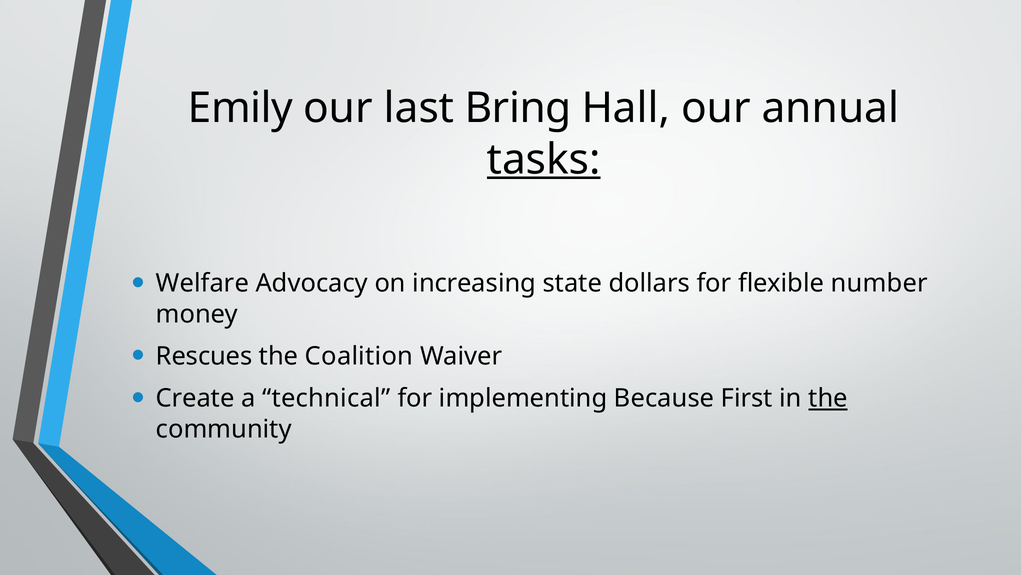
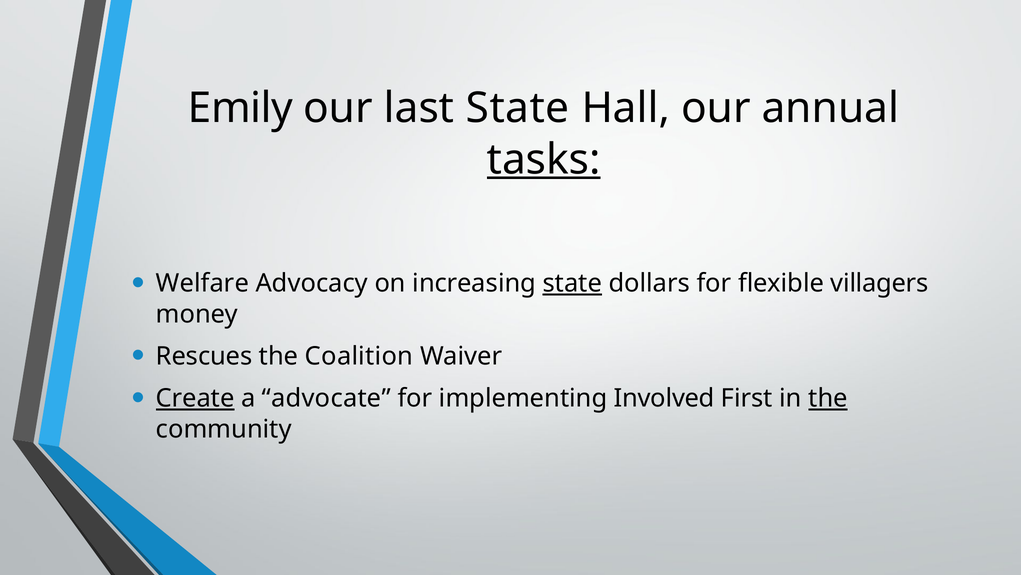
last Bring: Bring -> State
state at (572, 283) underline: none -> present
number: number -> villagers
Create underline: none -> present
technical: technical -> advocate
Because: Because -> Involved
